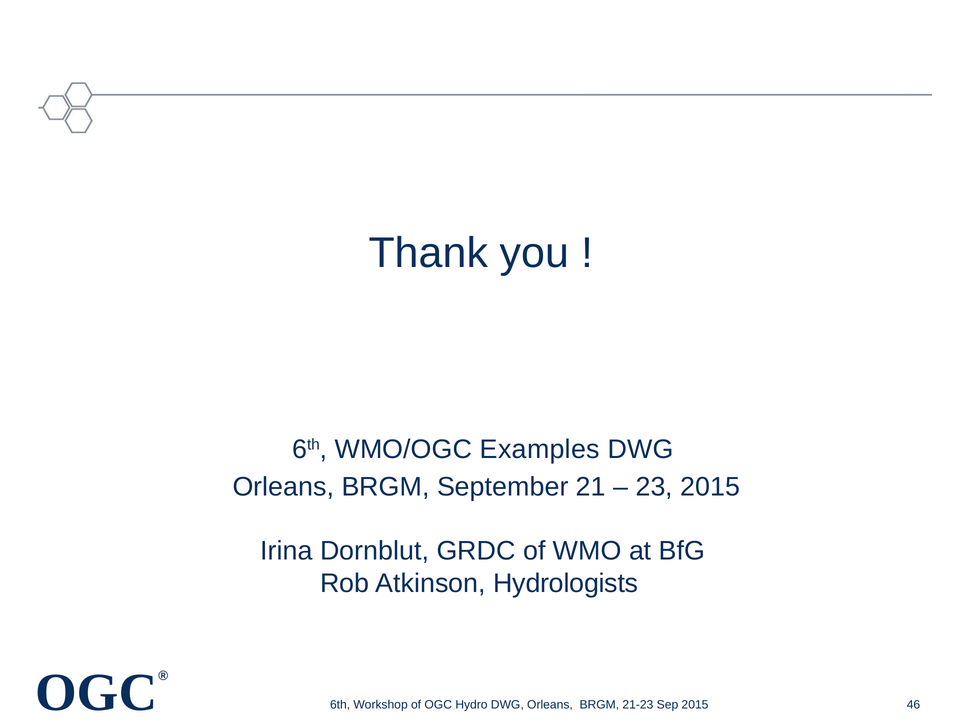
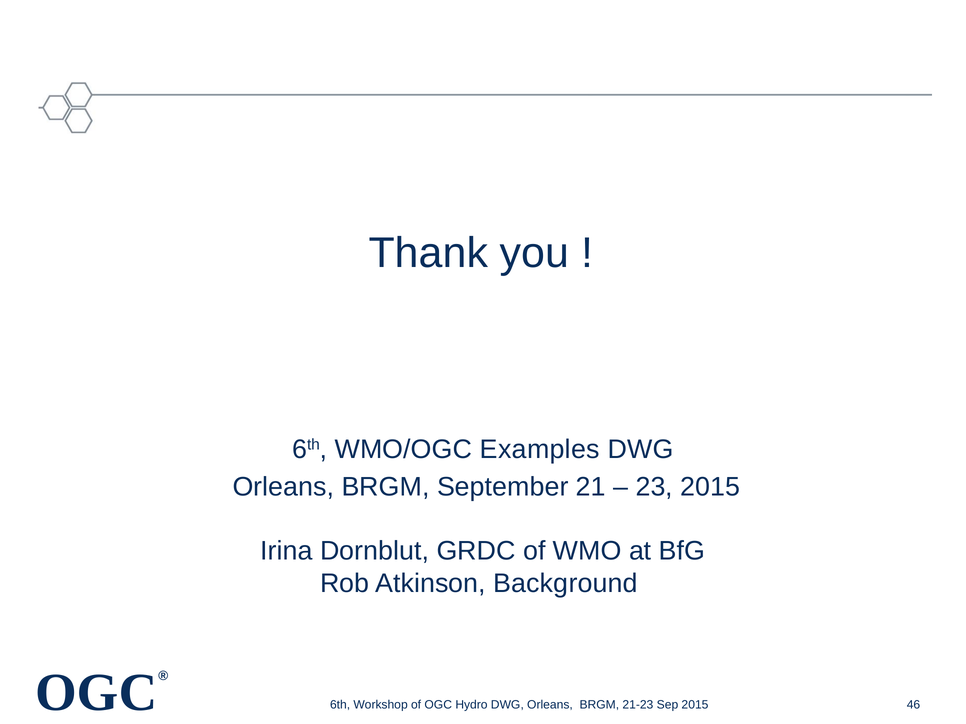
Hydrologists: Hydrologists -> Background
